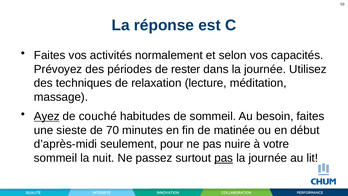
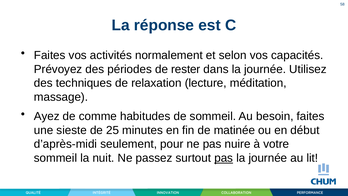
Ayez underline: present -> none
couché: couché -> comme
70: 70 -> 25
